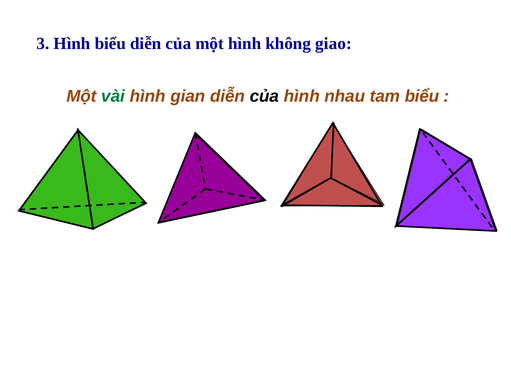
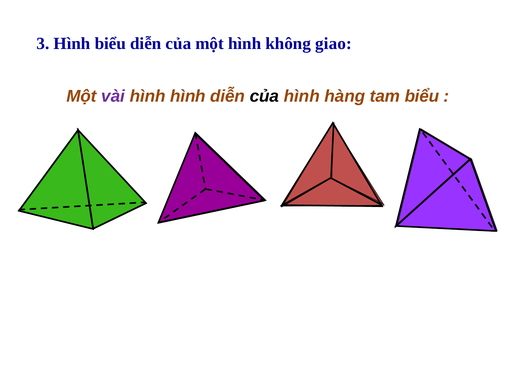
vài colour: green -> purple
hình gian: gian -> hình
nhau: nhau -> hàng
